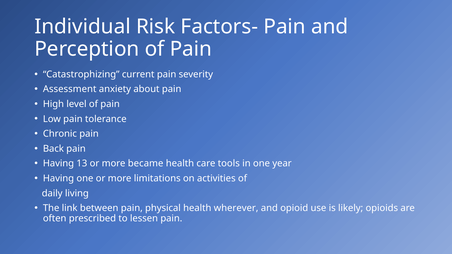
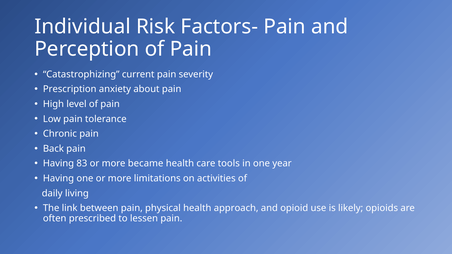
Assessment: Assessment -> Prescription
13: 13 -> 83
wherever: wherever -> approach
